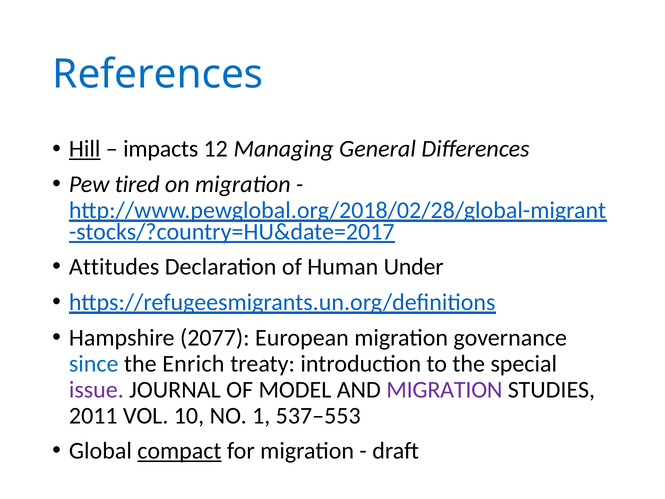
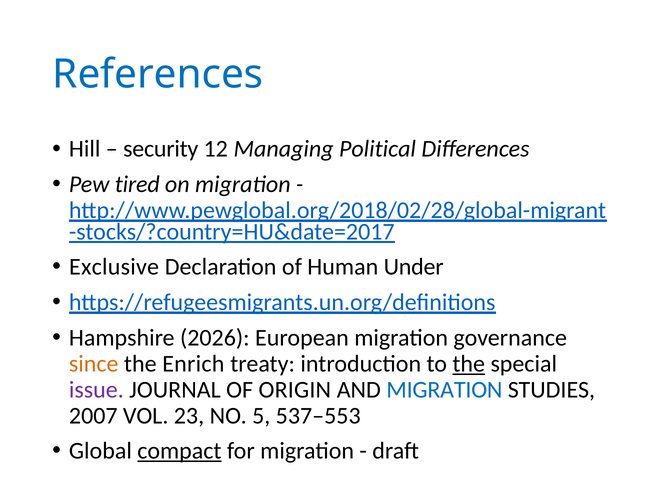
Hill underline: present -> none
impacts: impacts -> security
General: General -> Political
Attitudes: Attitudes -> Exclusive
2077: 2077 -> 2026
since colour: blue -> orange
the at (469, 364) underline: none -> present
MODEL: MODEL -> ORIGIN
MIGRATION at (444, 390) colour: purple -> blue
2011: 2011 -> 2007
10: 10 -> 23
1: 1 -> 5
